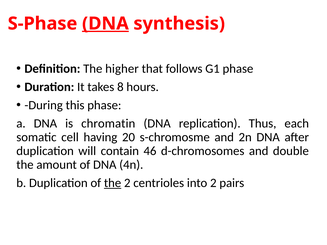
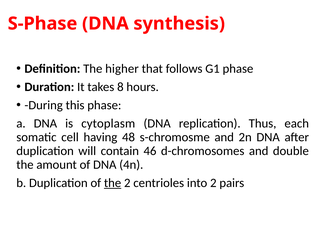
DNA at (105, 24) underline: present -> none
chromatin: chromatin -> cytoplasm
20: 20 -> 48
